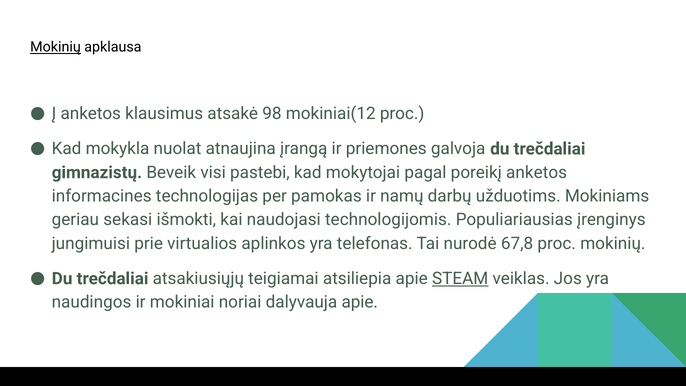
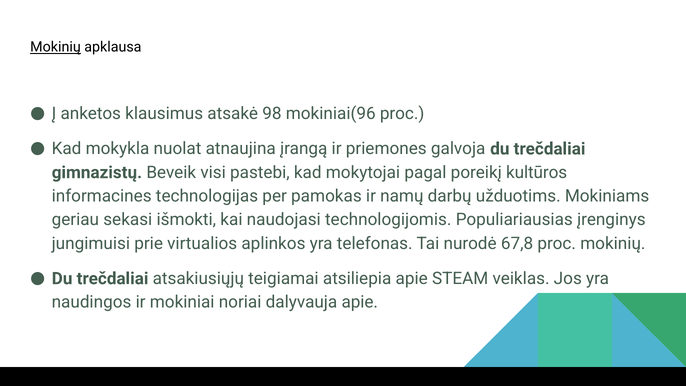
mokiniai(12: mokiniai(12 -> mokiniai(96
poreikį anketos: anketos -> kultūros
STEAM underline: present -> none
